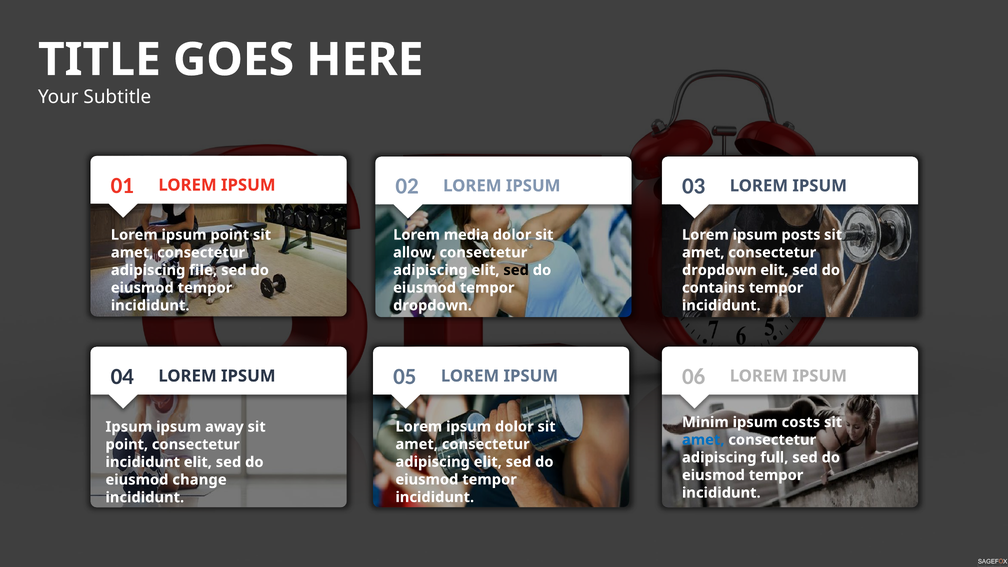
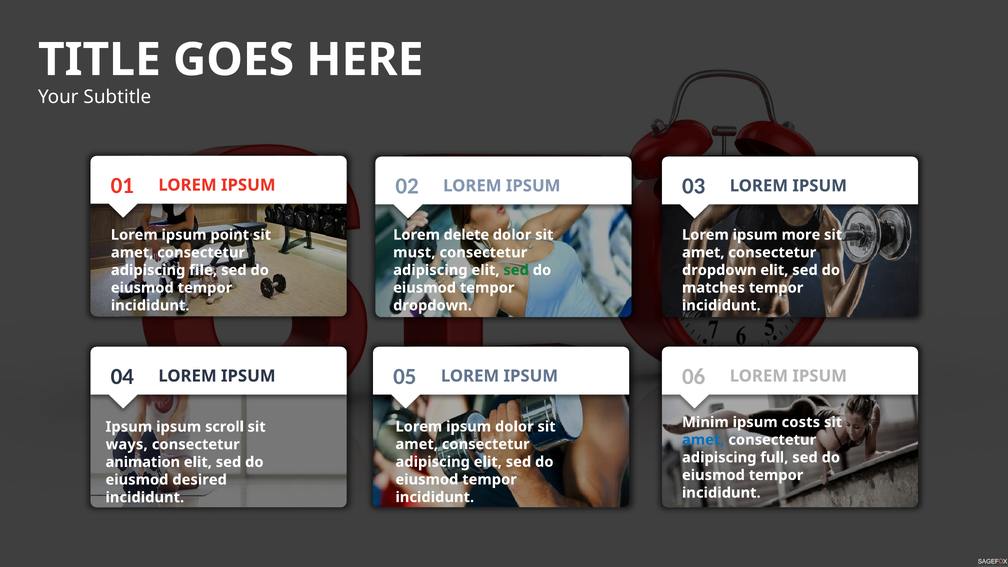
media: media -> delete
posts: posts -> more
allow: allow -> must
sed at (516, 270) colour: black -> green
contains: contains -> matches
away: away -> scroll
point at (127, 444): point -> ways
incididunt at (143, 462): incididunt -> animation
change: change -> desired
